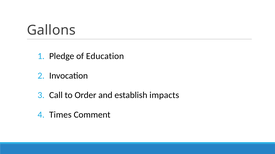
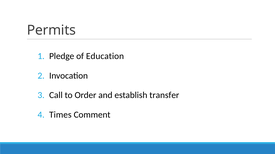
Gallons: Gallons -> Permits
impacts: impacts -> transfer
